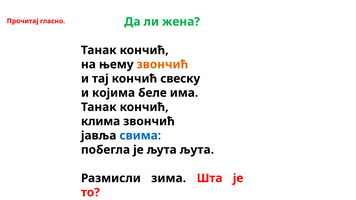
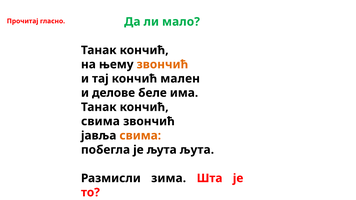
жена: жена -> мало
свеску: свеску -> мален
којима: којима -> делове
клима at (101, 121): клима -> свима
свима at (140, 136) colour: blue -> orange
